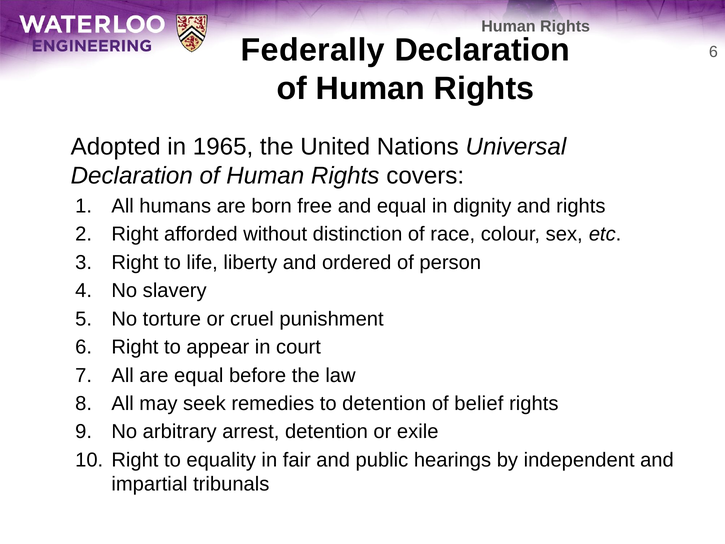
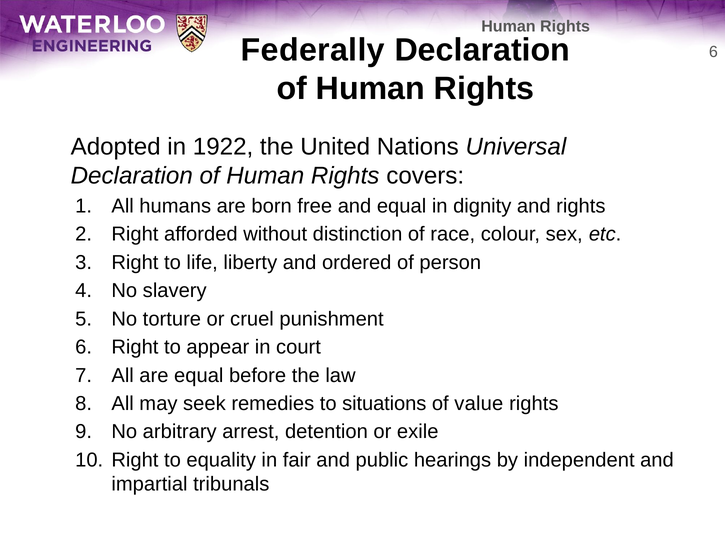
1965: 1965 -> 1922
to detention: detention -> situations
belief: belief -> value
